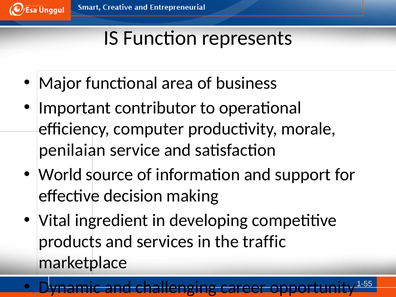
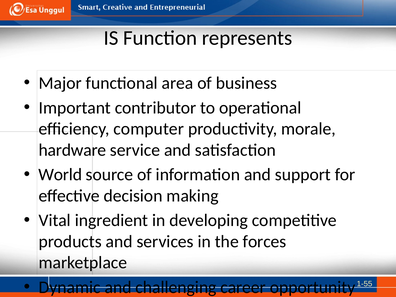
penilaian: penilaian -> hardware
traffic: traffic -> forces
